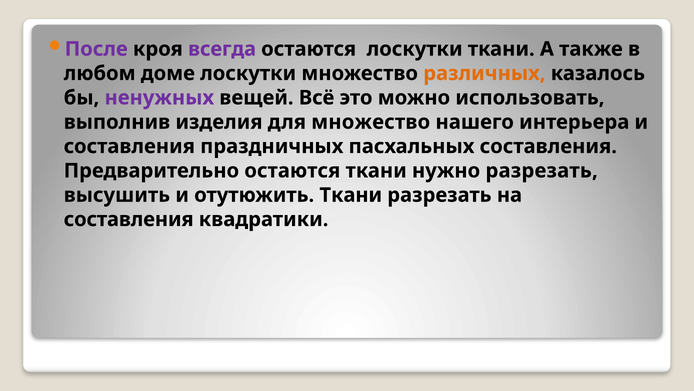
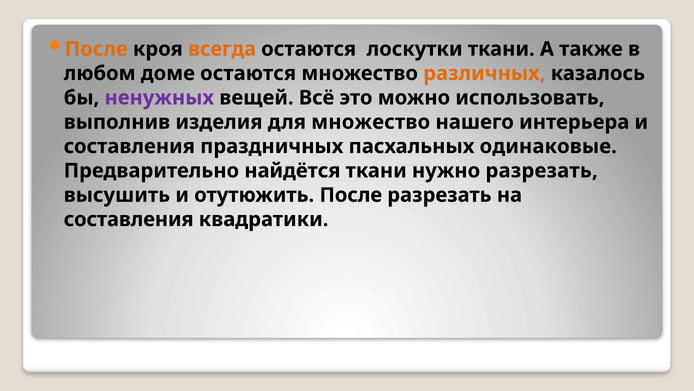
После at (96, 49) colour: purple -> orange
всегда colour: purple -> orange
доме лоскутки: лоскутки -> остаются
пасхальных составления: составления -> одинаковые
Предварительно остаются: остаются -> найдётся
отутюжить Ткани: Ткани -> После
